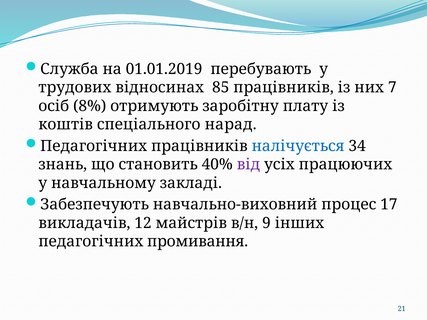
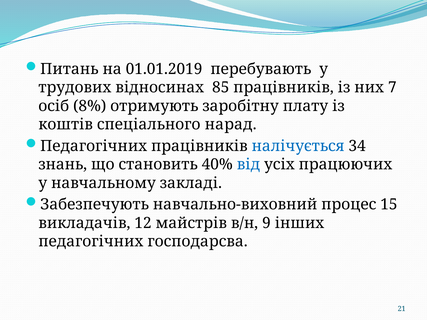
Служба: Служба -> Питань
від colour: purple -> blue
17: 17 -> 15
промивання: промивання -> господарсва
